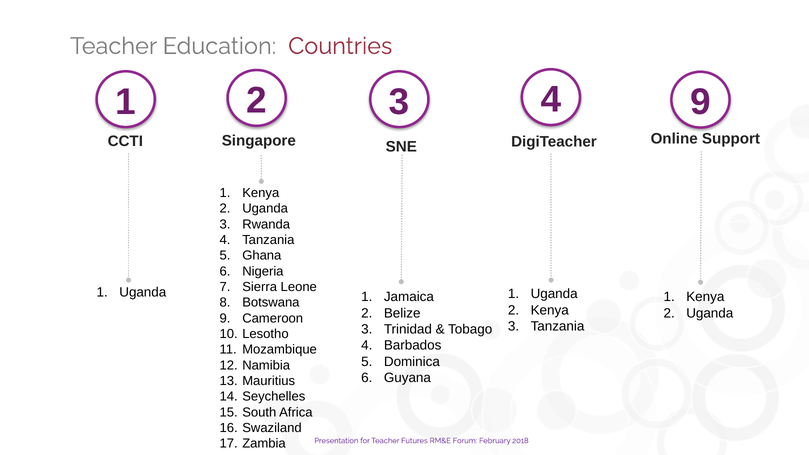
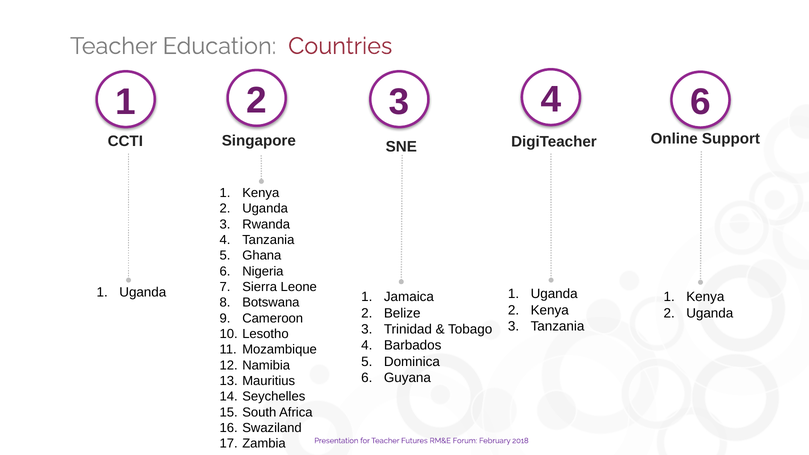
3 9: 9 -> 6
